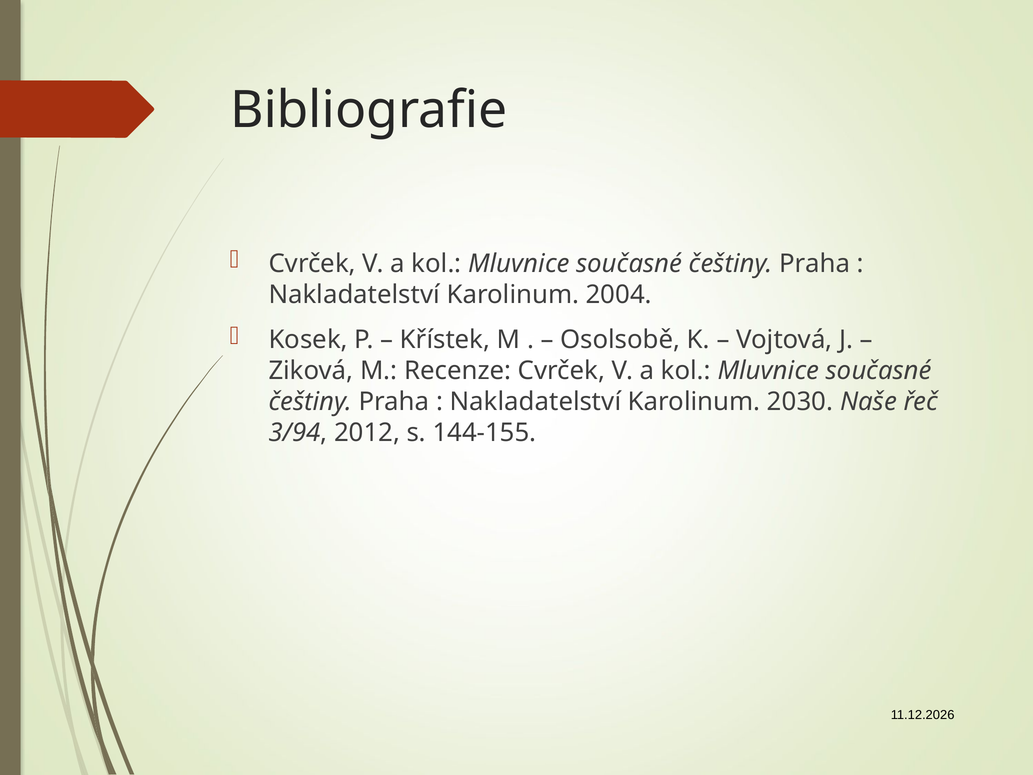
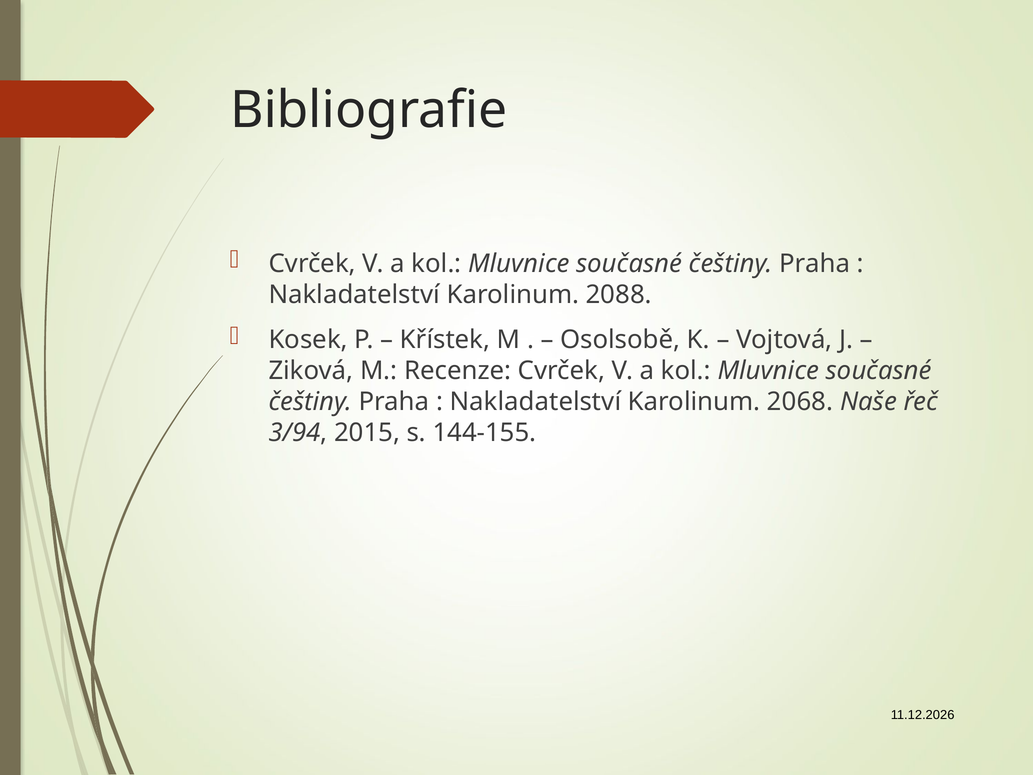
2004: 2004 -> 2088
2030: 2030 -> 2068
2012: 2012 -> 2015
